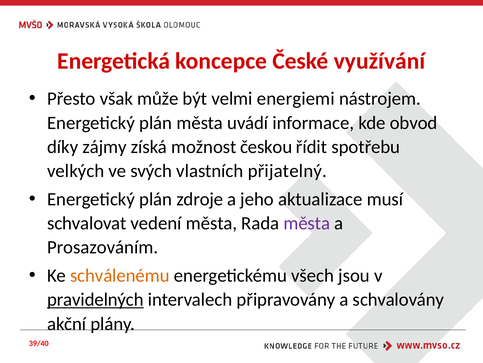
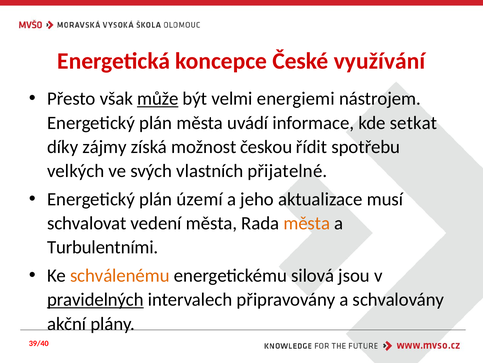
může underline: none -> present
obvod: obvod -> setkat
přijatelný: přijatelný -> přijatelné
zdroje: zdroje -> území
města at (307, 223) colour: purple -> orange
Prosazováním: Prosazováním -> Turbulentními
všech: všech -> silová
